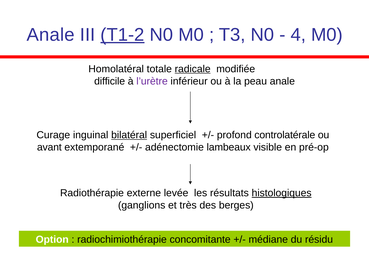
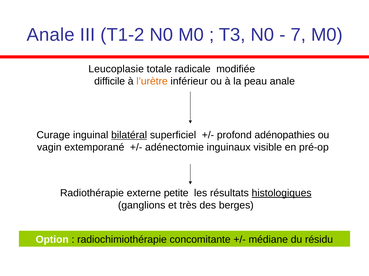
T1-2 underline: present -> none
4: 4 -> 7
Homolatéral: Homolatéral -> Leucoplasie
radicale underline: present -> none
l’urètre colour: purple -> orange
controlatérale: controlatérale -> adénopathies
avant: avant -> vagin
lambeaux: lambeaux -> inguinaux
levée: levée -> petite
